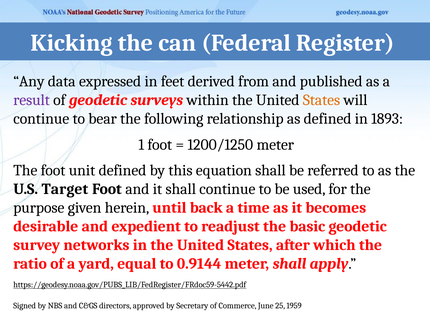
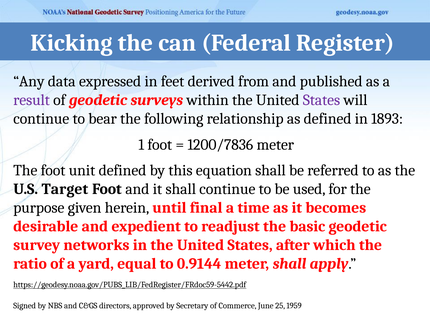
States at (321, 100) colour: orange -> purple
1200/1250: 1200/1250 -> 1200/7836
back: back -> final
